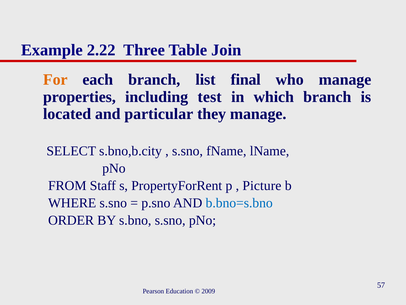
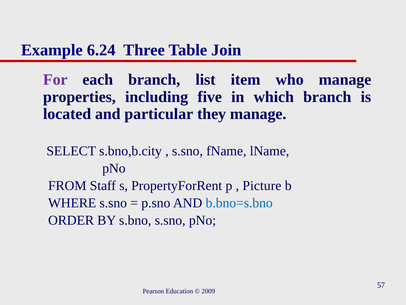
2.22: 2.22 -> 6.24
For colour: orange -> purple
final: final -> item
test: test -> five
